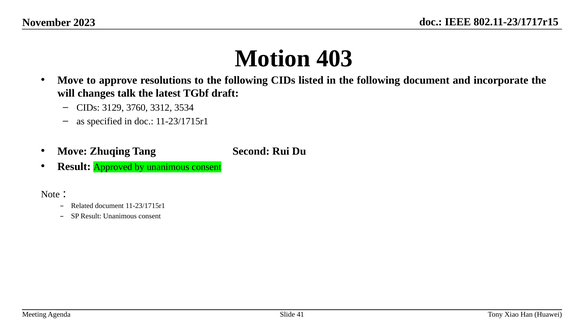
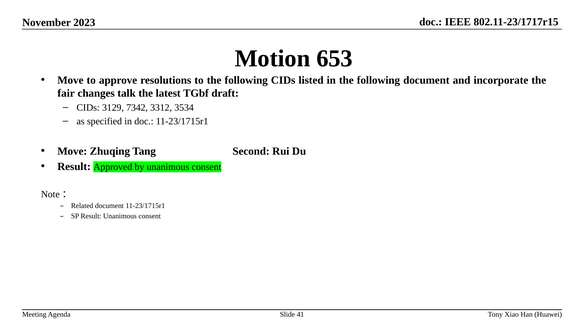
403: 403 -> 653
will: will -> fair
3760: 3760 -> 7342
